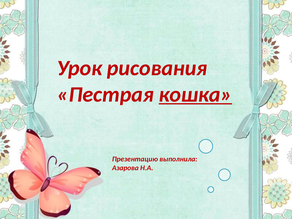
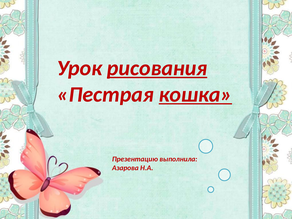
рисования underline: none -> present
